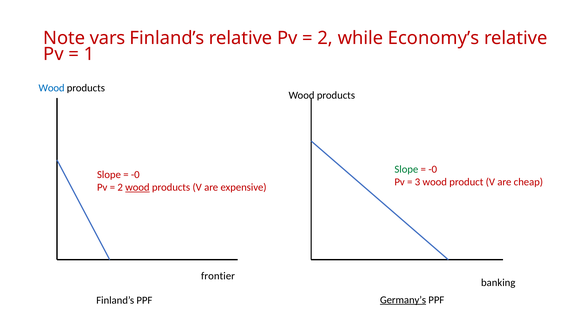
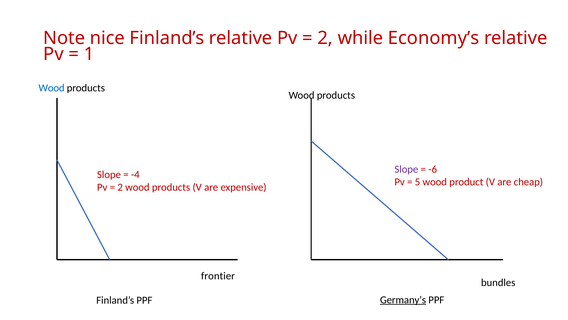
vars: vars -> nice
Slope at (406, 169) colour: green -> purple
-0 at (433, 169): -0 -> -6
-0 at (135, 174): -0 -> -4
3: 3 -> 5
wood at (137, 187) underline: present -> none
banking: banking -> bundles
